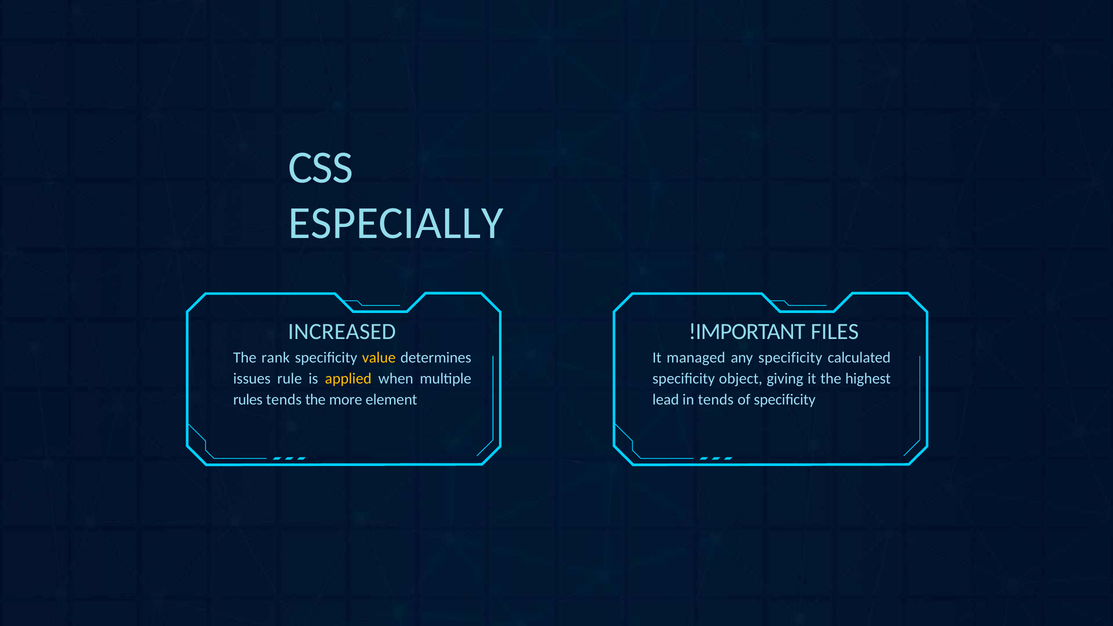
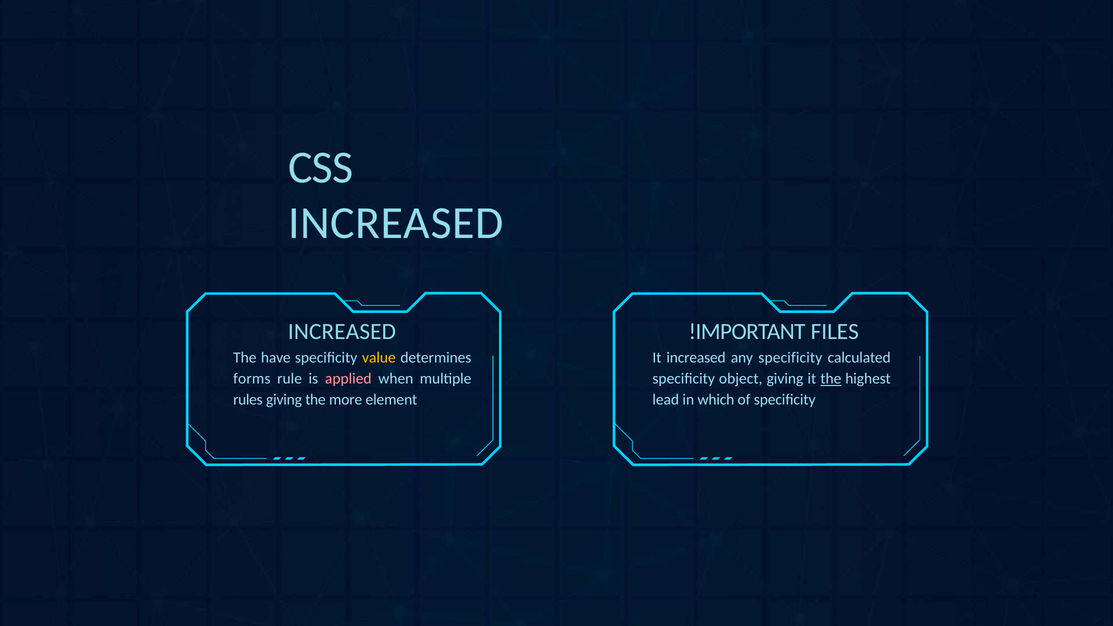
ESPECIALLY at (396, 223): ESPECIALLY -> INCREASED
rank: rank -> have
It managed: managed -> increased
issues: issues -> forms
applied colour: yellow -> pink
the at (831, 379) underline: none -> present
rules tends: tends -> giving
in tends: tends -> which
